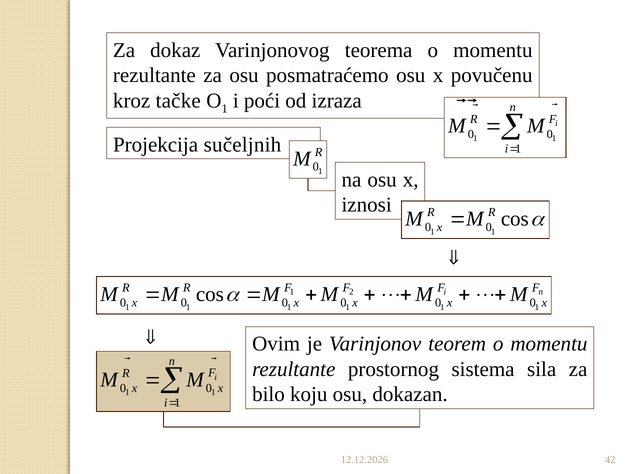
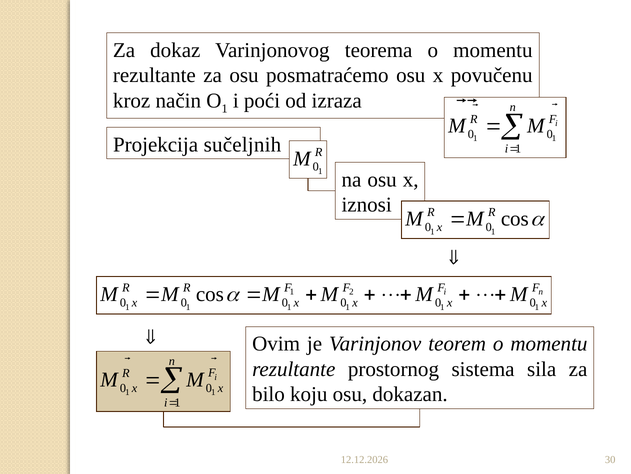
tačke: tačke -> način
42: 42 -> 30
